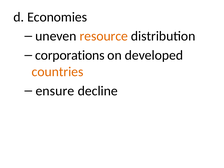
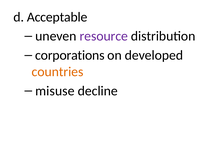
Economies: Economies -> Acceptable
resource colour: orange -> purple
ensure: ensure -> misuse
